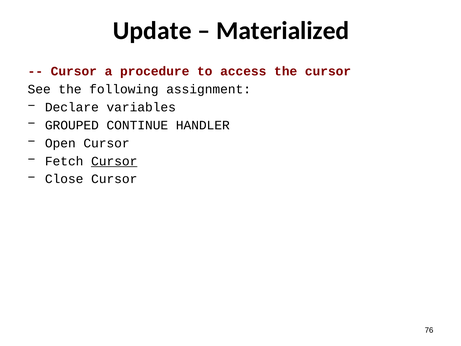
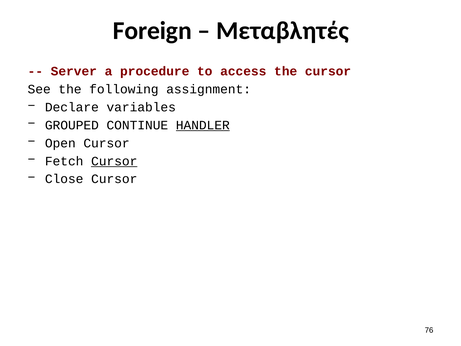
Update: Update -> Foreign
Materialized: Materialized -> Μεταβλητές
Cursor at (74, 71): Cursor -> Server
HANDLER underline: none -> present
